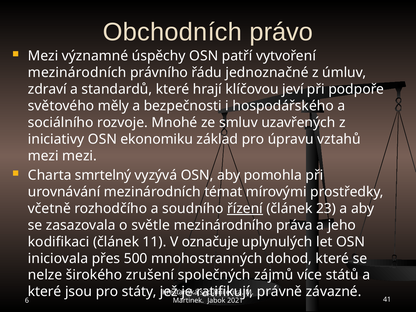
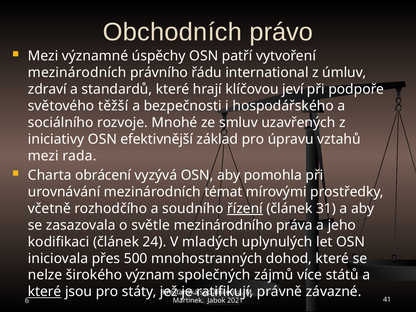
jednoznačné: jednoznačné -> international
měly: měly -> těžší
ekonomiku: ekonomiku -> efektivnější
mezi mezi: mezi -> rada
smrtelný: smrtelný -> obrácení
23: 23 -> 31
11: 11 -> 24
označuje: označuje -> mladých
zrušení: zrušení -> význam
které at (45, 292) underline: none -> present
